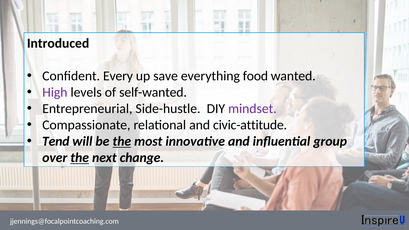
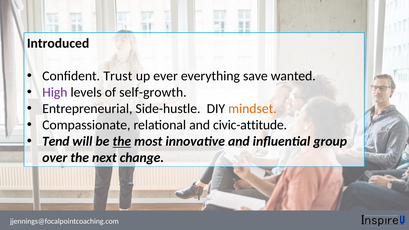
Every: Every -> Trust
save: save -> ever
food: food -> save
self-wanted: self-wanted -> self-growth
mindset colour: purple -> orange
the at (80, 158) underline: present -> none
